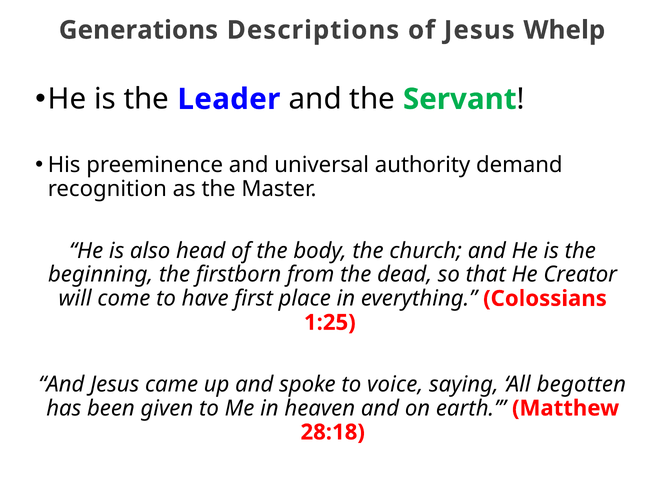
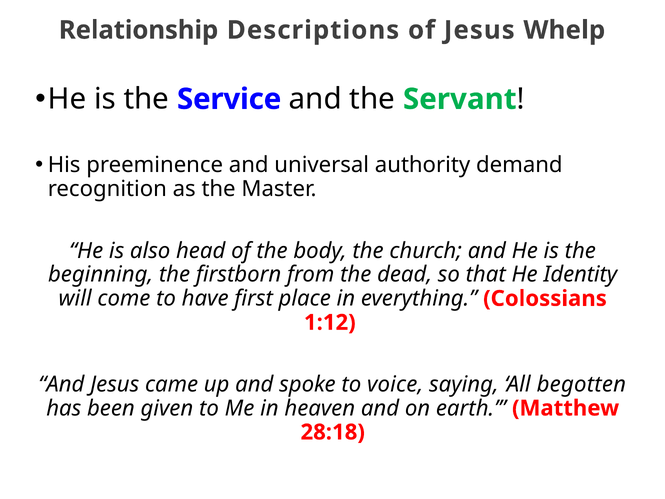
Generations: Generations -> Relationship
Leader: Leader -> Service
Creator: Creator -> Identity
1:25: 1:25 -> 1:12
